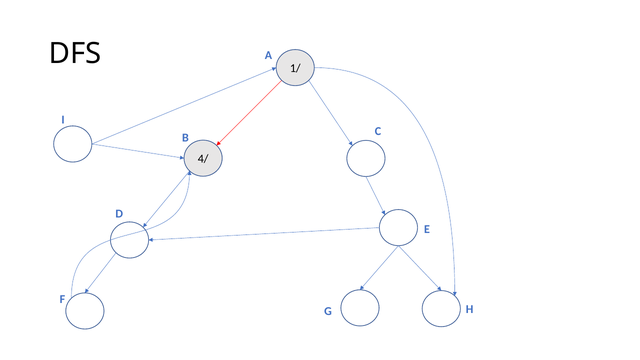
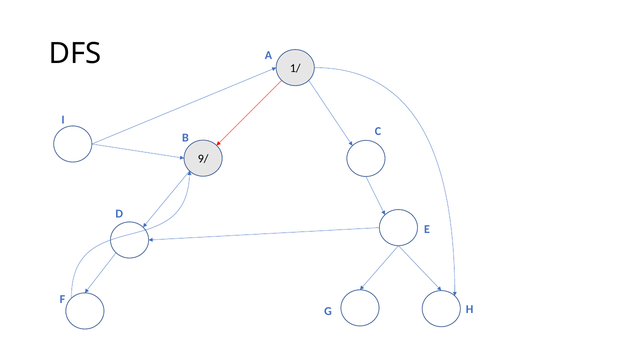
4/: 4/ -> 9/
